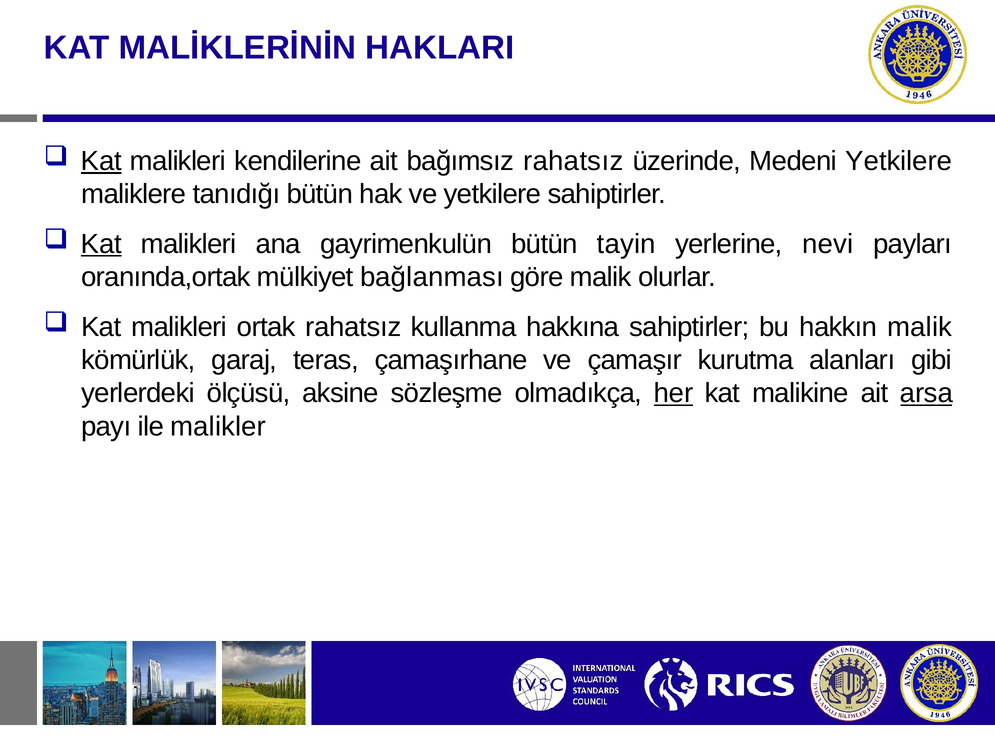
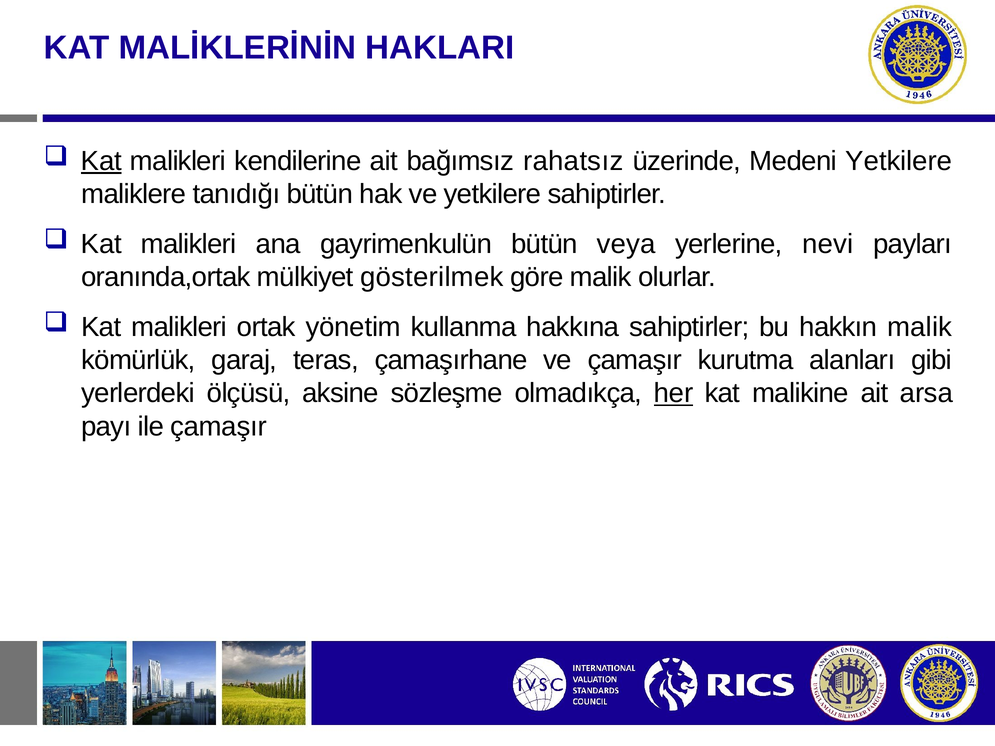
Kat at (101, 244) underline: present -> none
tayin: tayin -> veya
bağlanması: bağlanması -> gösterilmek
ortak rahatsız: rahatsız -> yönetim
arsa underline: present -> none
ile malikler: malikler -> çamaşır
